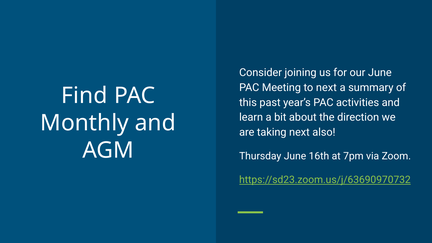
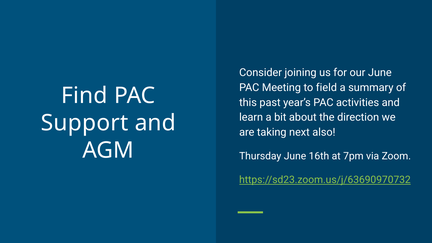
to next: next -> field
Monthly: Monthly -> Support
